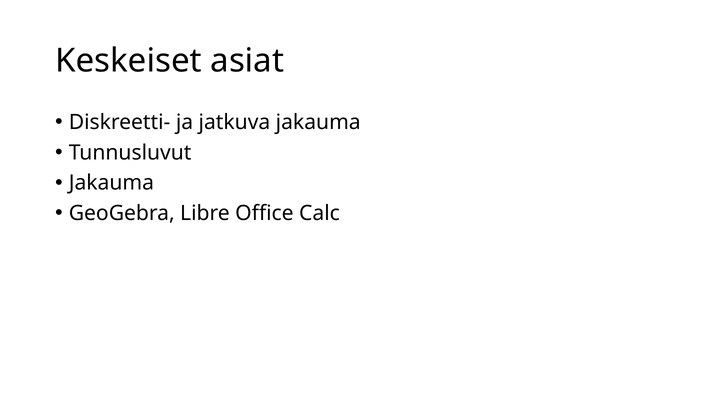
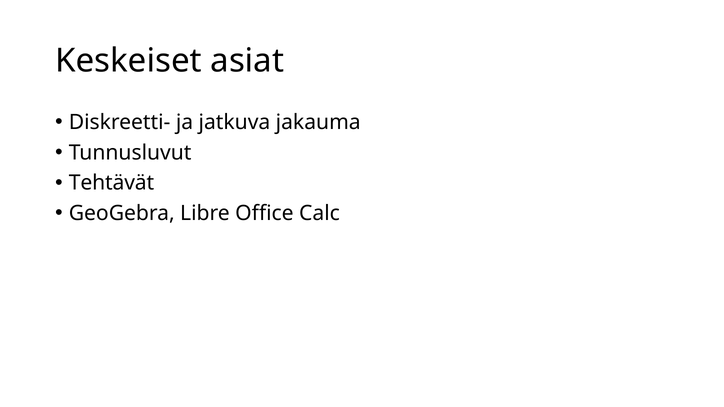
Jakauma at (111, 183): Jakauma -> Tehtävät
